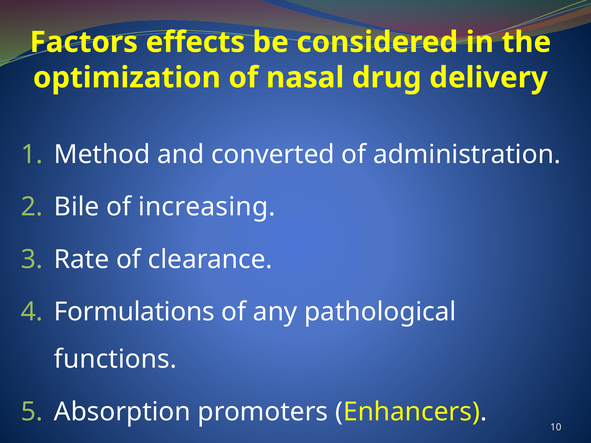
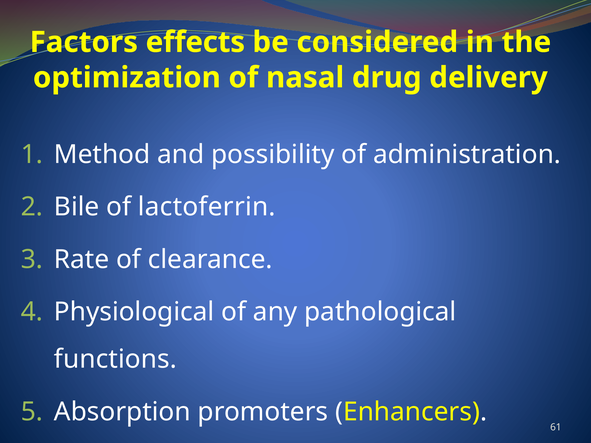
converted: converted -> possibility
increasing: increasing -> lactoferrin
Formulations: Formulations -> Physiological
10: 10 -> 61
